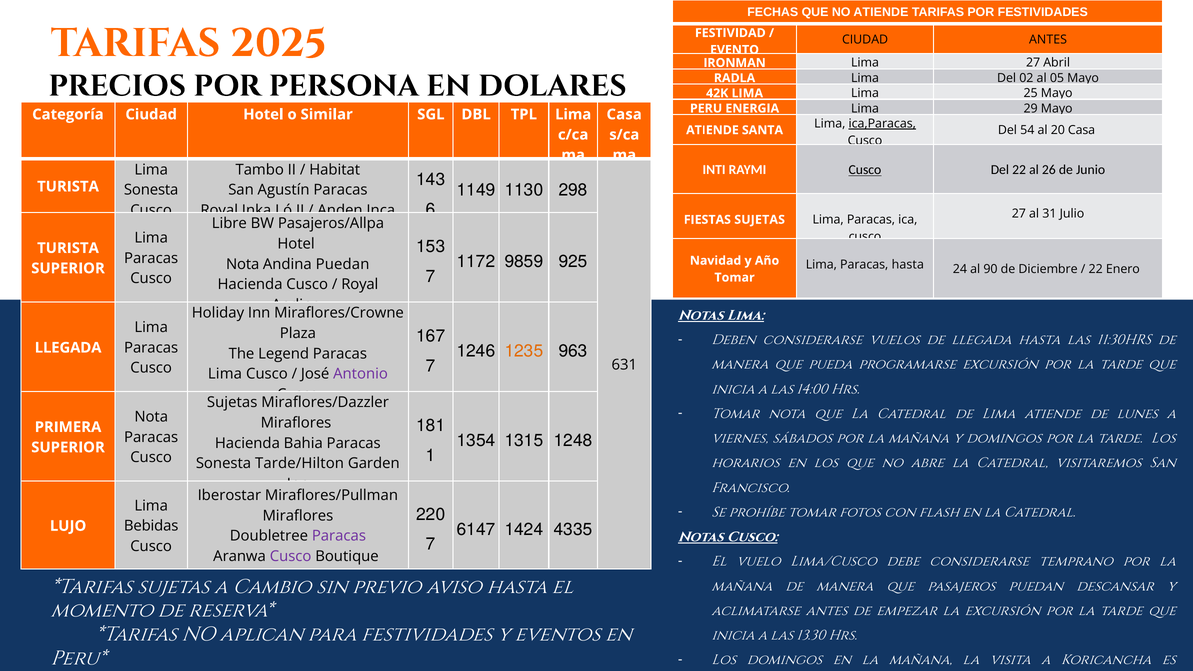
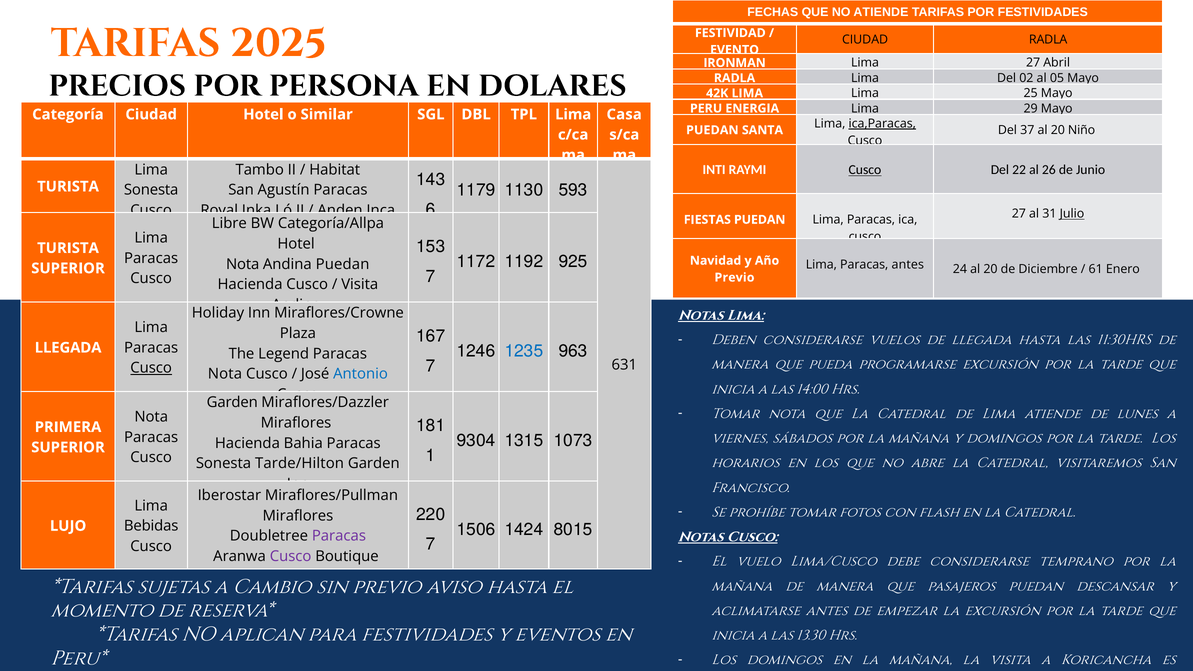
CIUDAD ANTES: ANTES -> RADLA
ATIENDE at (712, 130): ATIENDE -> PUEDAN
54: 54 -> 37
20 Casa: Casa -> Niño
1149: 1149 -> 1179
298: 298 -> 593
Julio underline: none -> present
FIESTAS SUJETAS: SUJETAS -> PUEDAN
Pasajeros/Allpa: Pasajeros/Allpa -> Categoría/Allpa
9859: 9859 -> 1192
Paracas hasta: hasta -> antes
24 al 90: 90 -> 20
22 at (1096, 269): 22 -> 61
Tomar at (735, 278): Tomar -> Previo
Royal at (360, 284): Royal -> Visita
1235 colour: orange -> blue
Cusco at (151, 368) underline: none -> present
Lima at (225, 374): Lima -> Nota
Antonio colour: purple -> blue
Sujetas at (232, 403): Sujetas -> Garden
1354: 1354 -> 9304
1248: 1248 -> 1073
6147: 6147 -> 1506
4335: 4335 -> 8015
